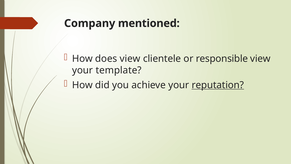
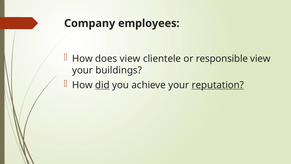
mentioned: mentioned -> employees
template: template -> buildings
did underline: none -> present
